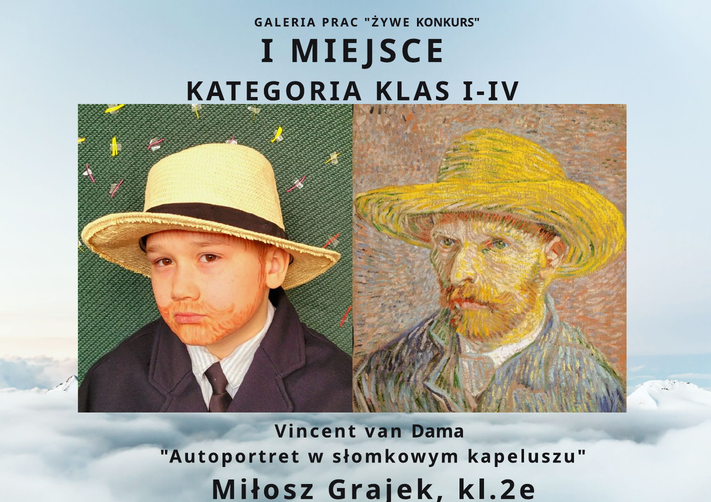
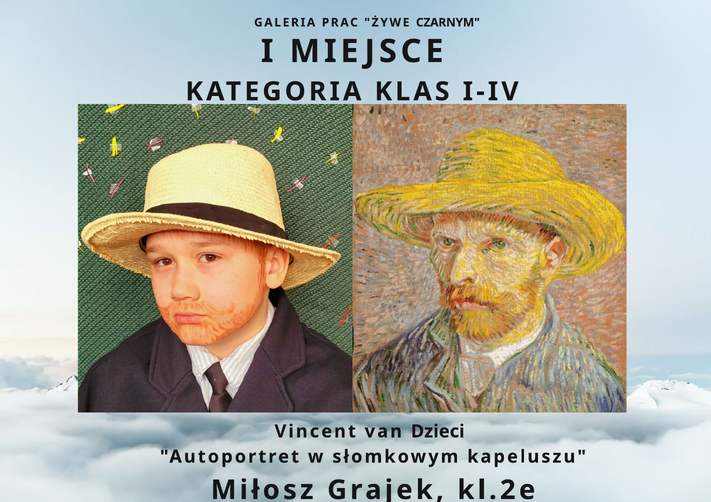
KONKURS: KONKURS -> CZARNYM
Dama: Dama -> Dzieci
